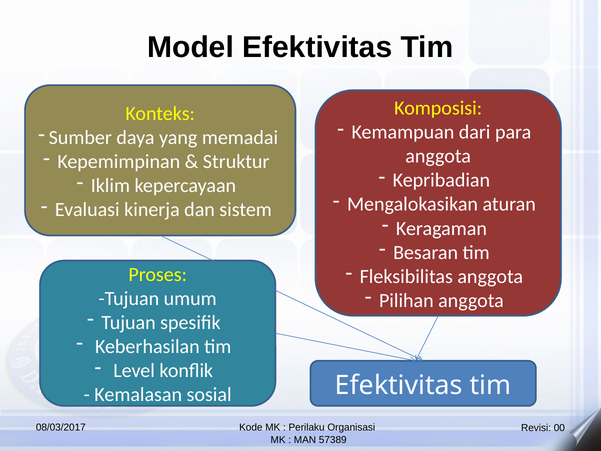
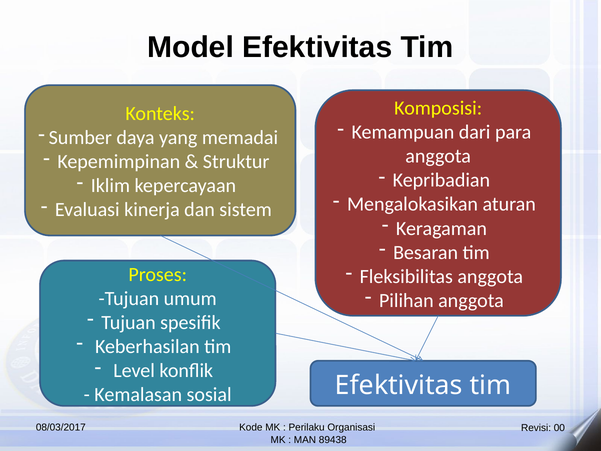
57389: 57389 -> 89438
